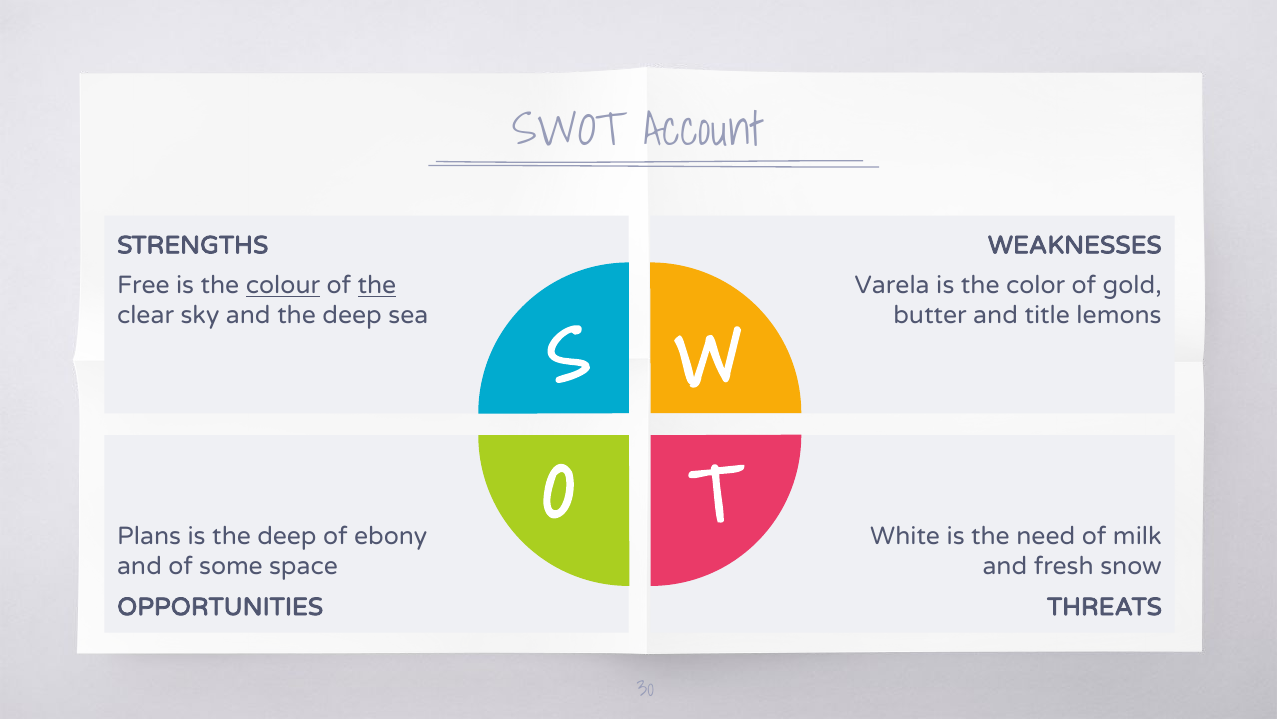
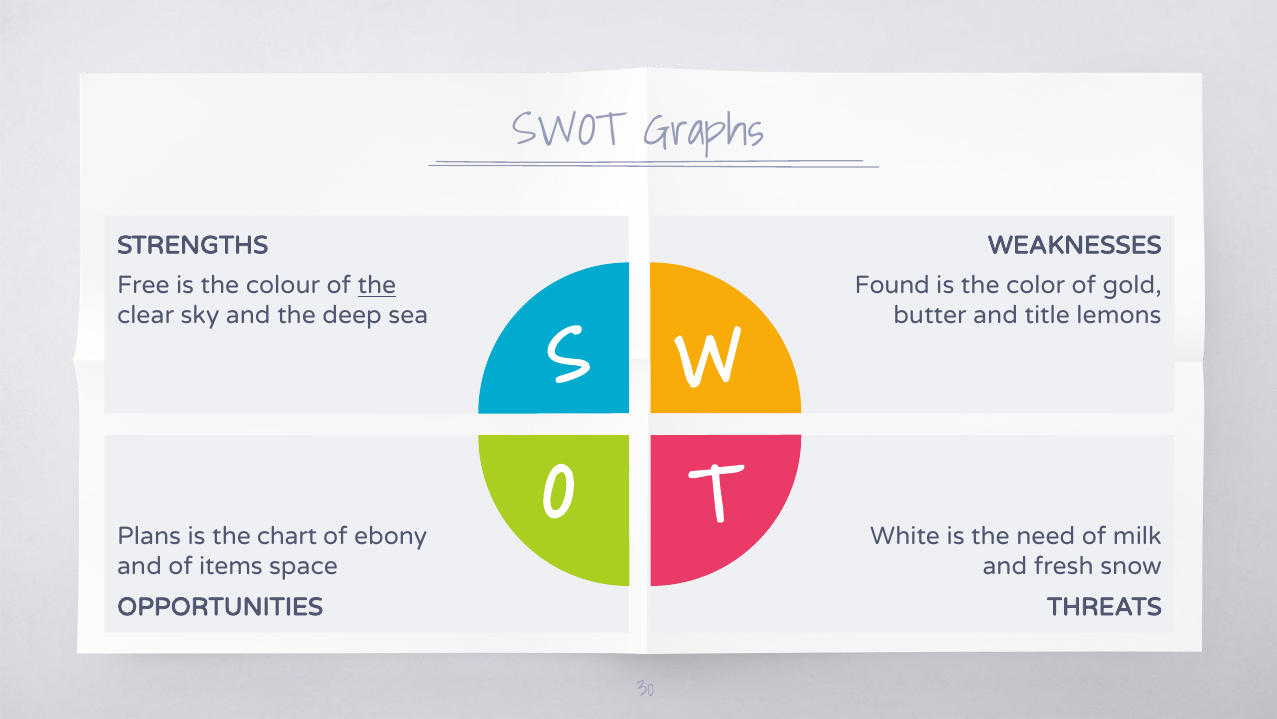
Account: Account -> Graphs
colour underline: present -> none
Varela: Varela -> Found
is the deep: deep -> chart
some: some -> items
